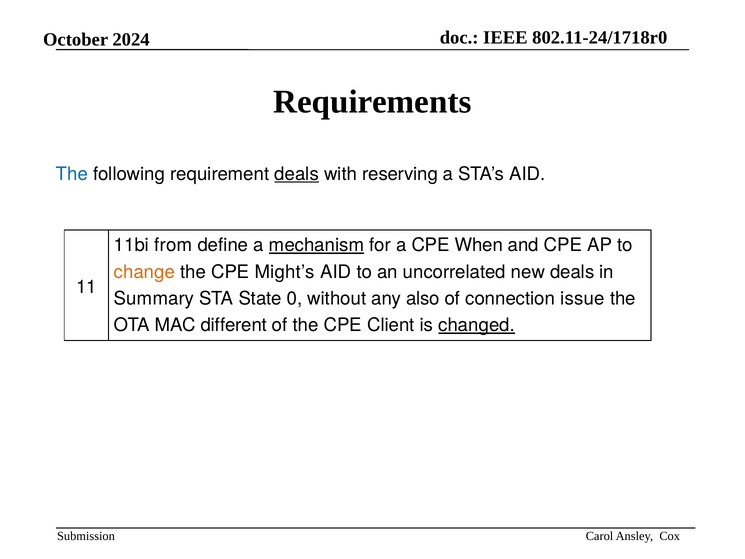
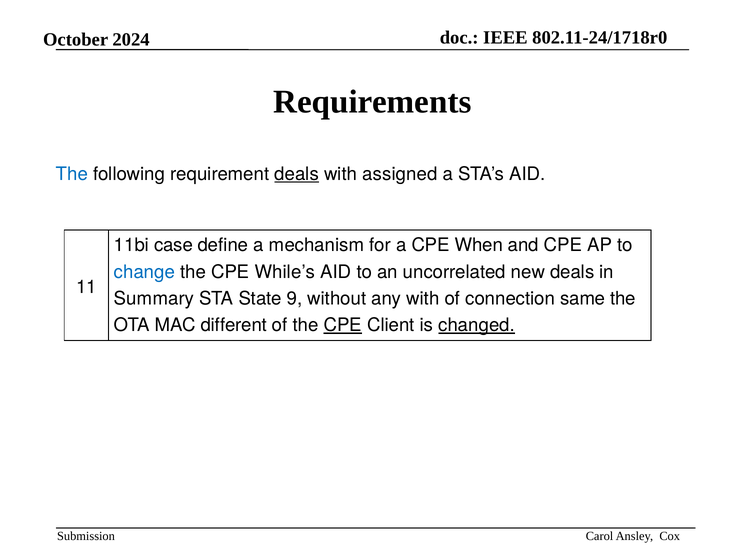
reserving: reserving -> assigned
from: from -> case
mechanism underline: present -> none
change colour: orange -> blue
Might’s: Might’s -> While’s
0: 0 -> 9
any also: also -> with
issue: issue -> same
CPE at (343, 325) underline: none -> present
